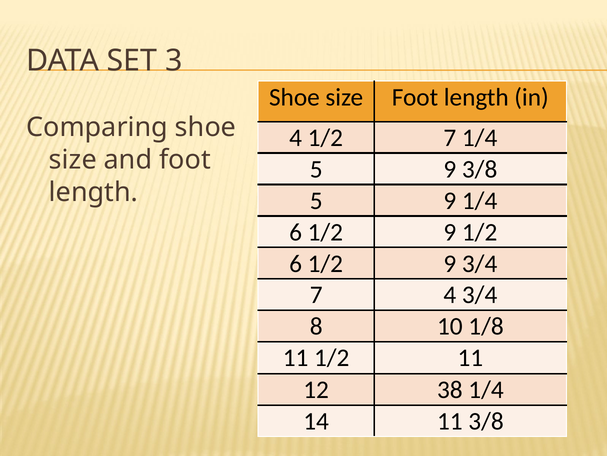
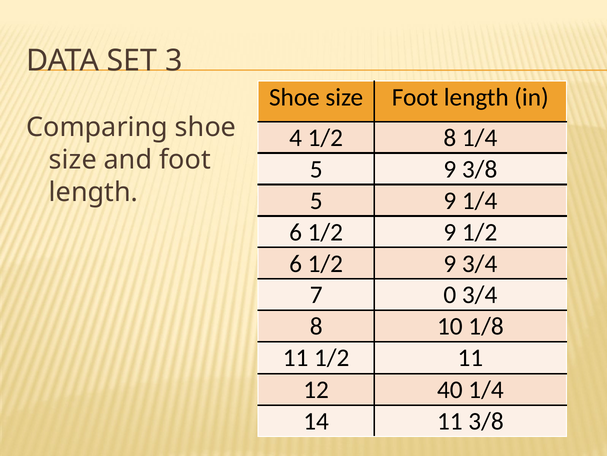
1/2 7: 7 -> 8
7 4: 4 -> 0
38: 38 -> 40
